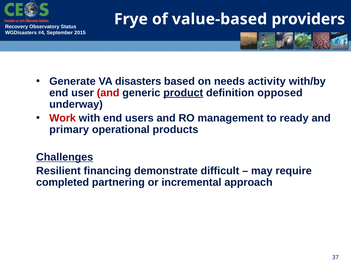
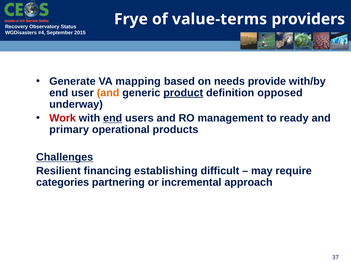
value-based: value-based -> value-terms
disasters: disasters -> mapping
activity: activity -> provide
and at (108, 93) colour: red -> orange
end at (113, 118) underline: none -> present
demonstrate: demonstrate -> establishing
completed: completed -> categories
